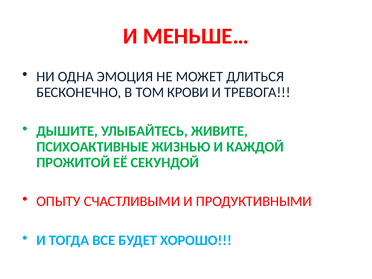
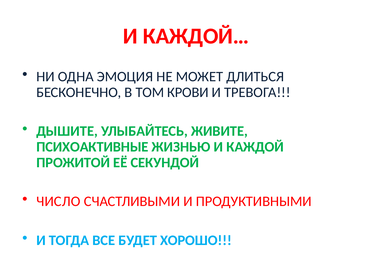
МЕНЬШЕ…: МЕНЬШЕ… -> КАЖДОЙ…
ОПЫТУ: ОПЫТУ -> ЧИСЛО
